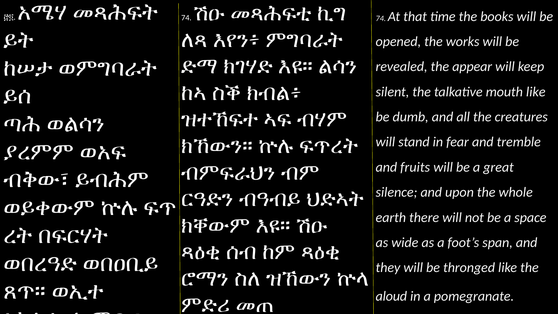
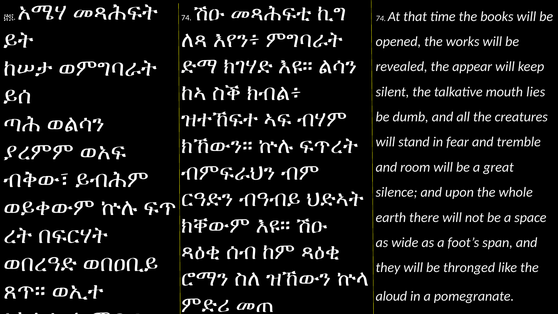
mouth like: like -> lies
fruits: fruits -> room
